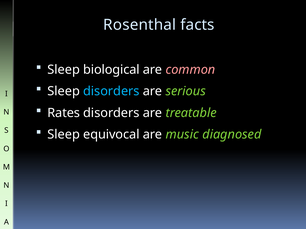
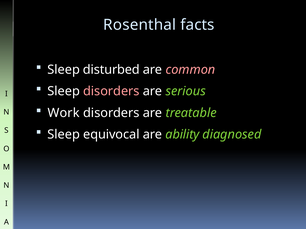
biological: biological -> disturbed
disorders at (111, 91) colour: light blue -> pink
Rates: Rates -> Work
music: music -> ability
